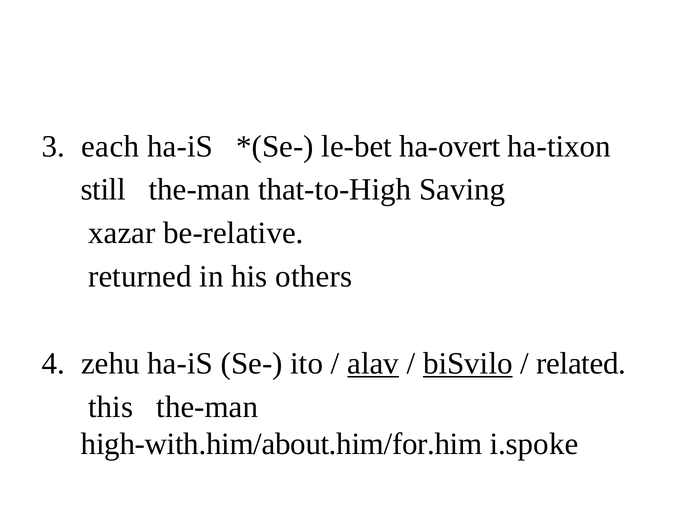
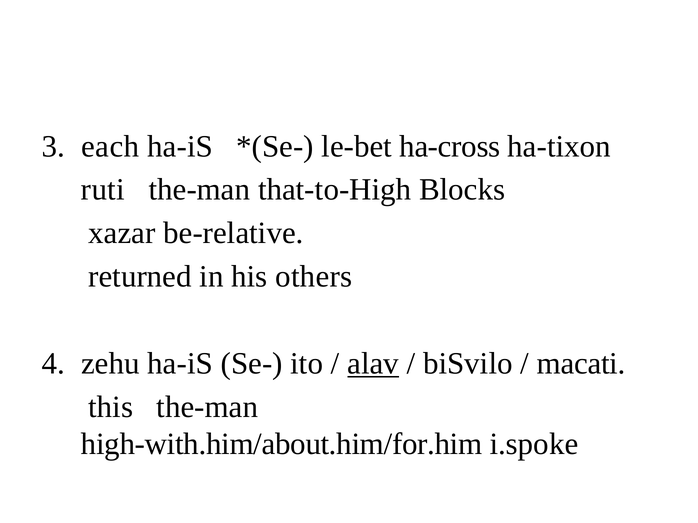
ha-overt: ha-overt -> ha-cross
still: still -> ruti
Saving: Saving -> Blocks
biSvilo underline: present -> none
related: related -> macati
